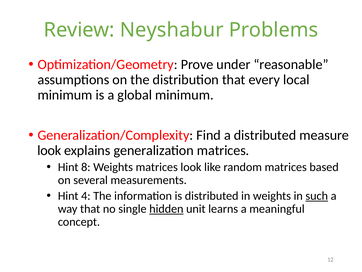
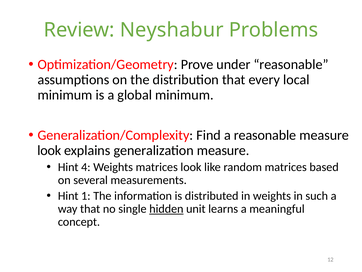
a distributed: distributed -> reasonable
generalization matrices: matrices -> measure
8: 8 -> 4
4: 4 -> 1
such underline: present -> none
